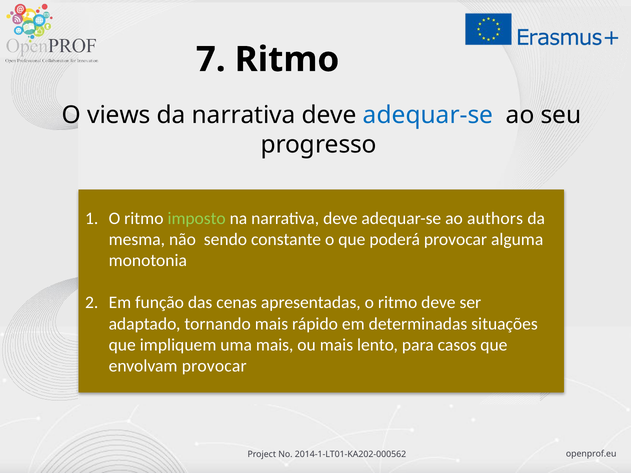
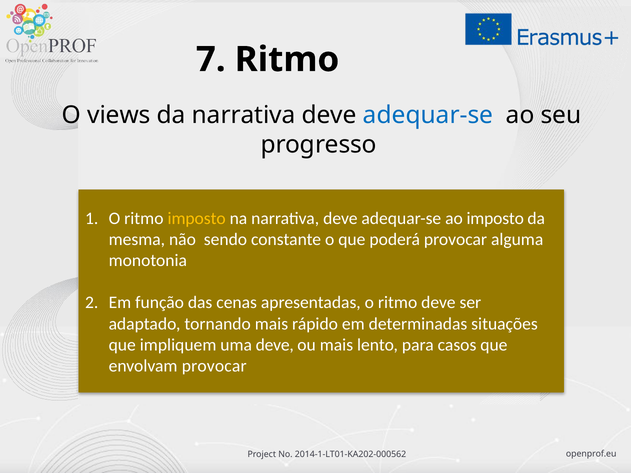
imposto at (197, 219) colour: light green -> yellow
ao authors: authors -> imposto
uma mais: mais -> deve
